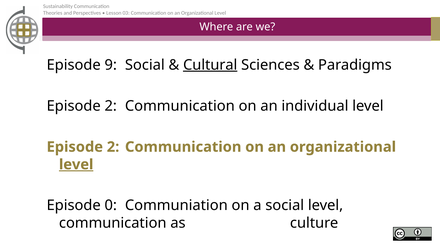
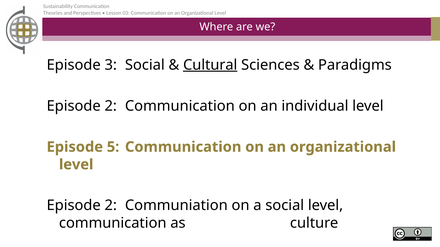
9: 9 -> 3
2 at (113, 147): 2 -> 5
level at (76, 165) underline: present -> none
0 at (111, 206): 0 -> 2
